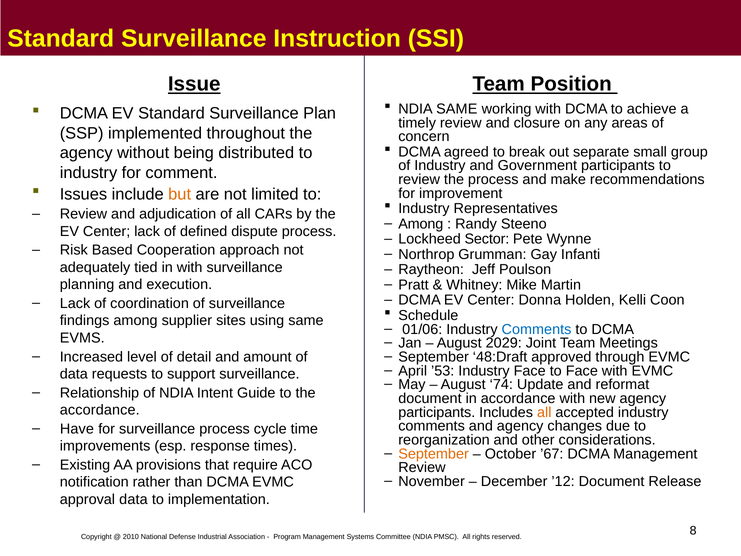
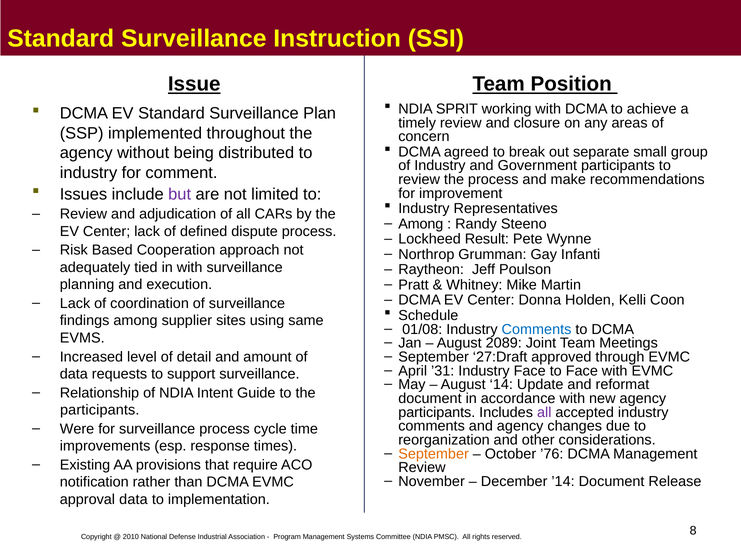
NDIA SAME: SAME -> SPRIT
but colour: orange -> purple
Sector: Sector -> Result
01/06: 01/06 -> 01/08
2029: 2029 -> 2089
48:Draft: 48:Draft -> 27:Draft
’53: ’53 -> ’31
74: 74 -> 14
accordance at (100, 410): accordance -> participants
all at (544, 412) colour: orange -> purple
Have: Have -> Were
’67: ’67 -> ’76
’12: ’12 -> ’14
